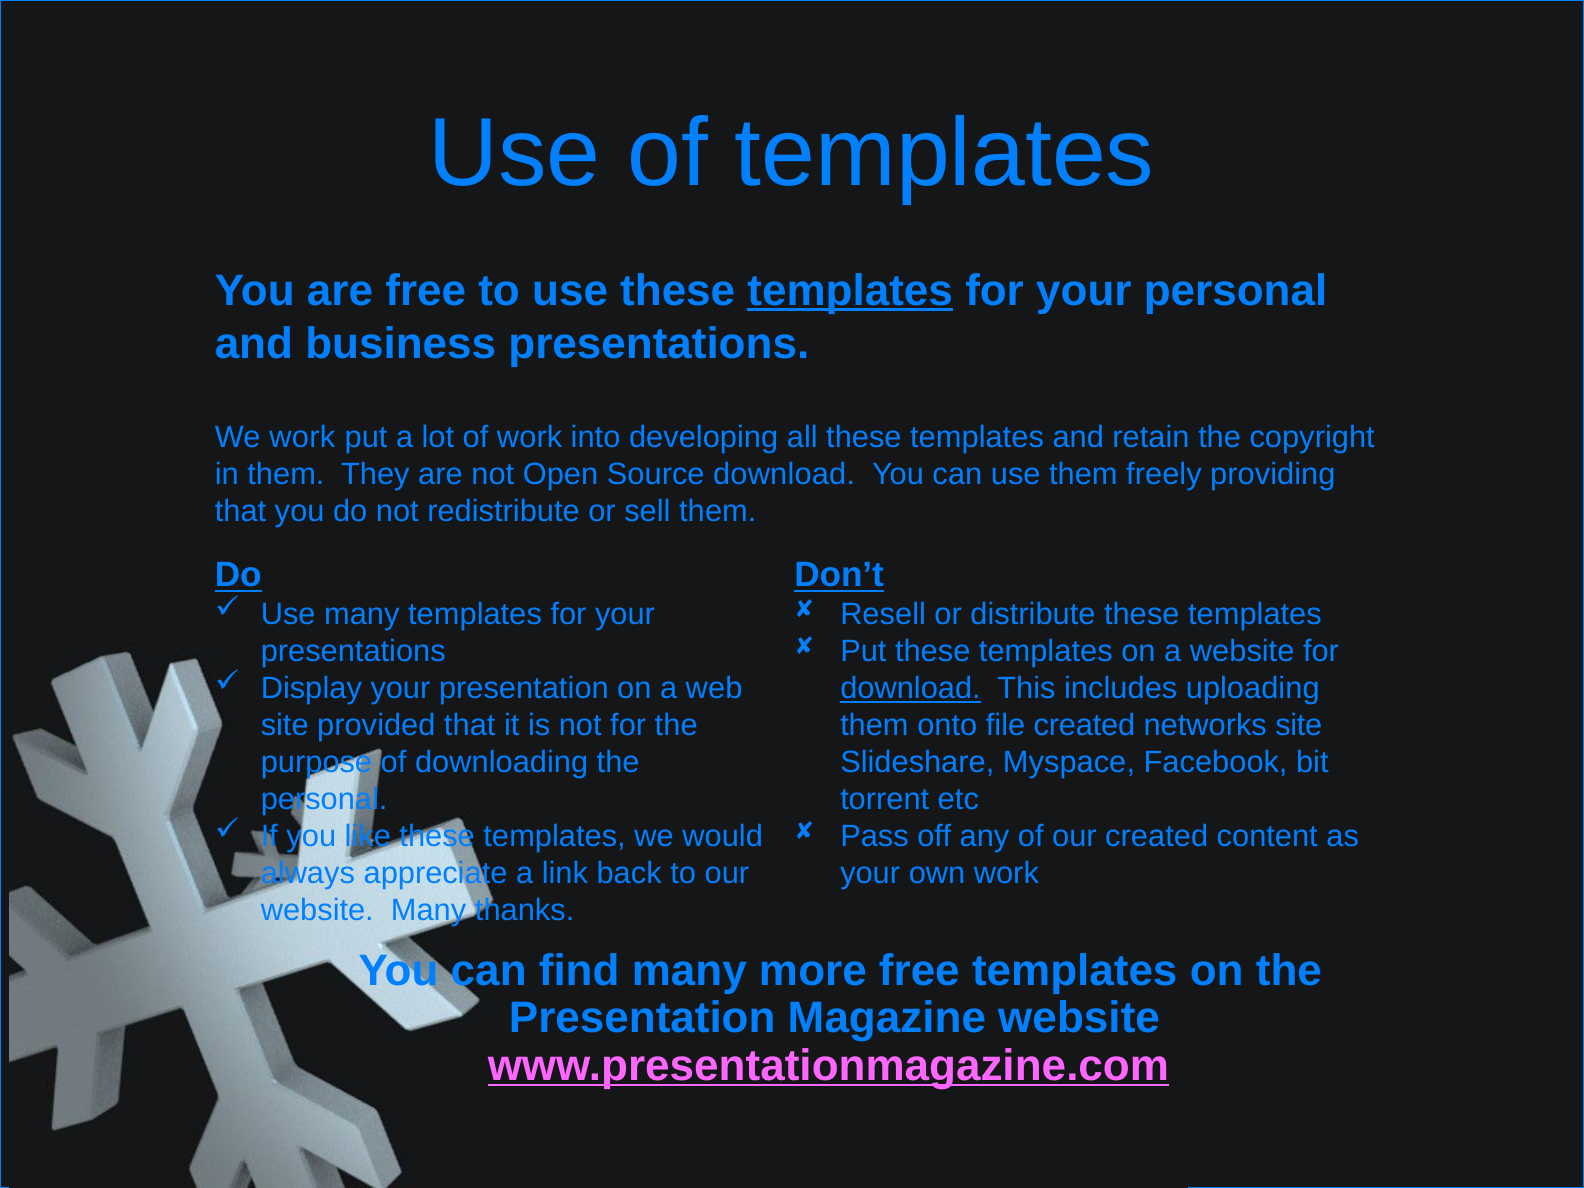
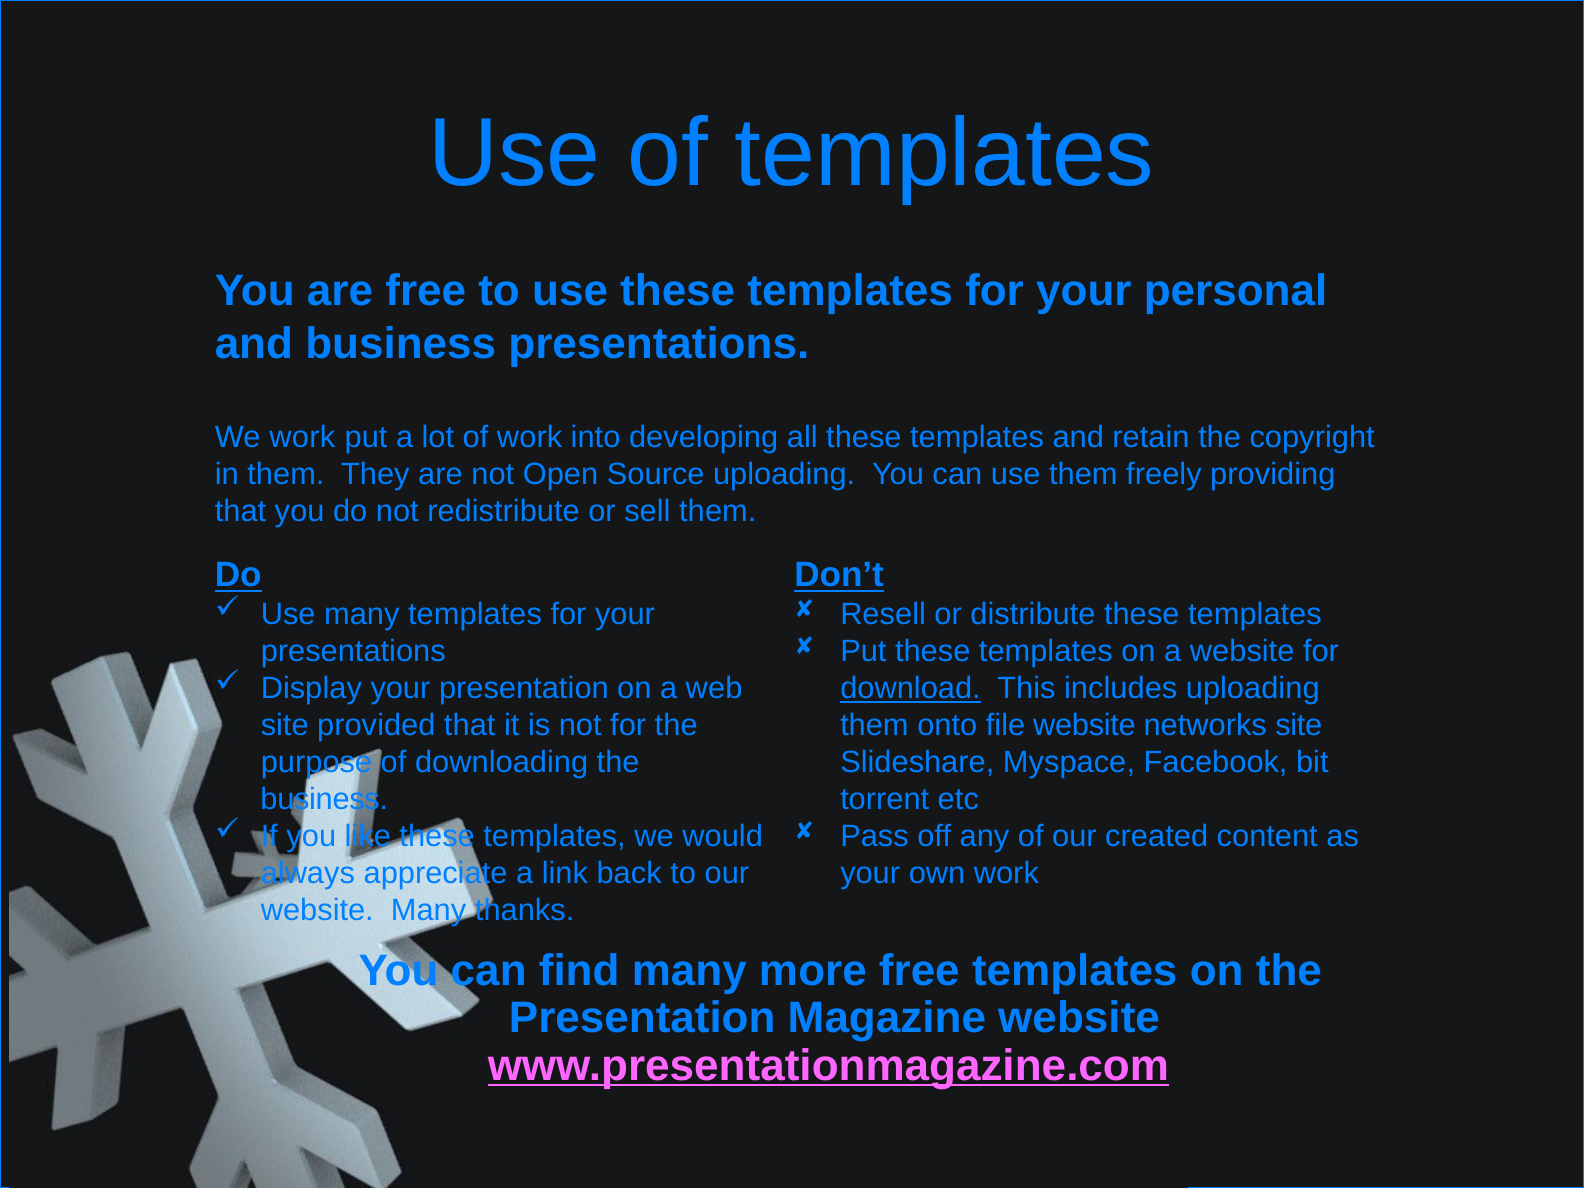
templates at (850, 291) underline: present -> none
Source download: download -> uploading
file created: created -> website
personal at (324, 799): personal -> business
